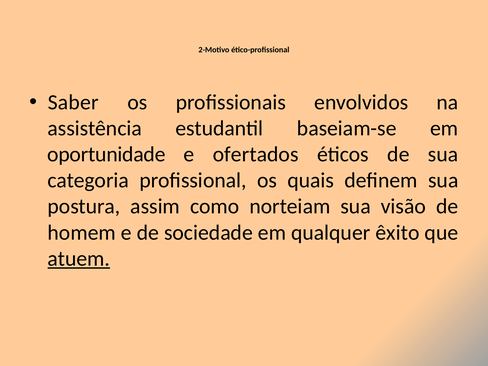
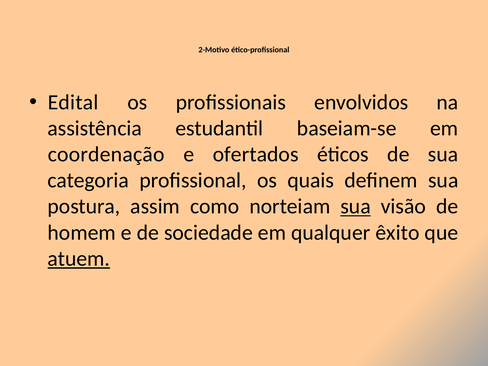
Saber: Saber -> Edital
oportunidade: oportunidade -> coordenação
sua at (356, 207) underline: none -> present
